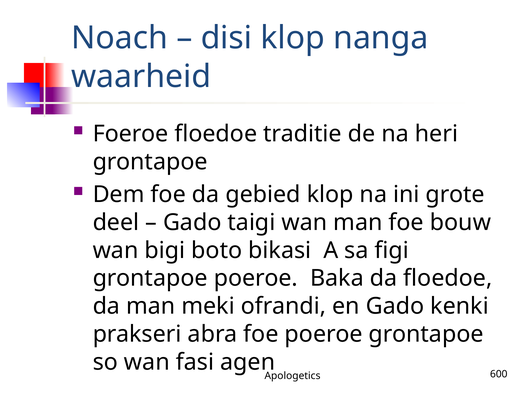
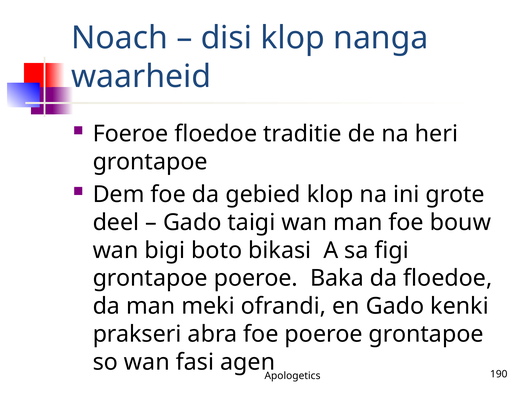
600: 600 -> 190
